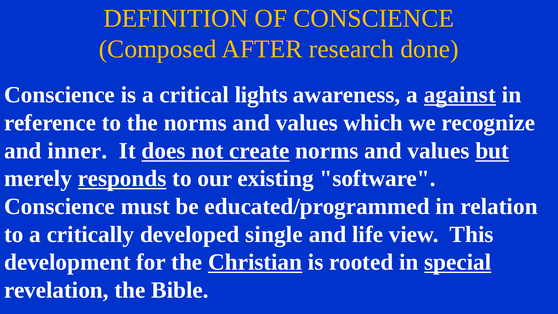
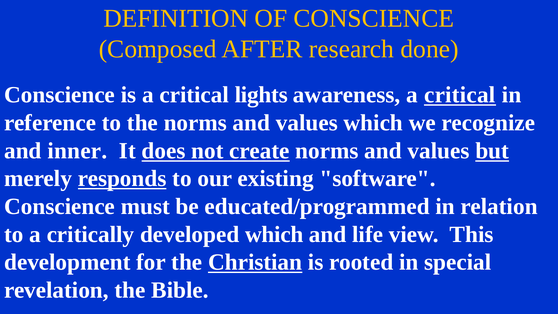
awareness a against: against -> critical
developed single: single -> which
special underline: present -> none
